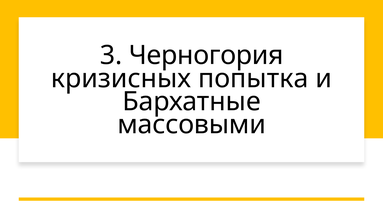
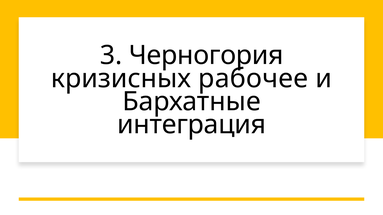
попытка: попытка -> рабочее
массовыми: массовыми -> интеграция
